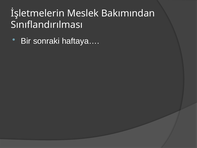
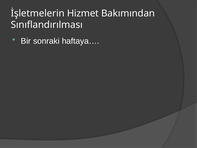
Meslek: Meslek -> Hizmet
